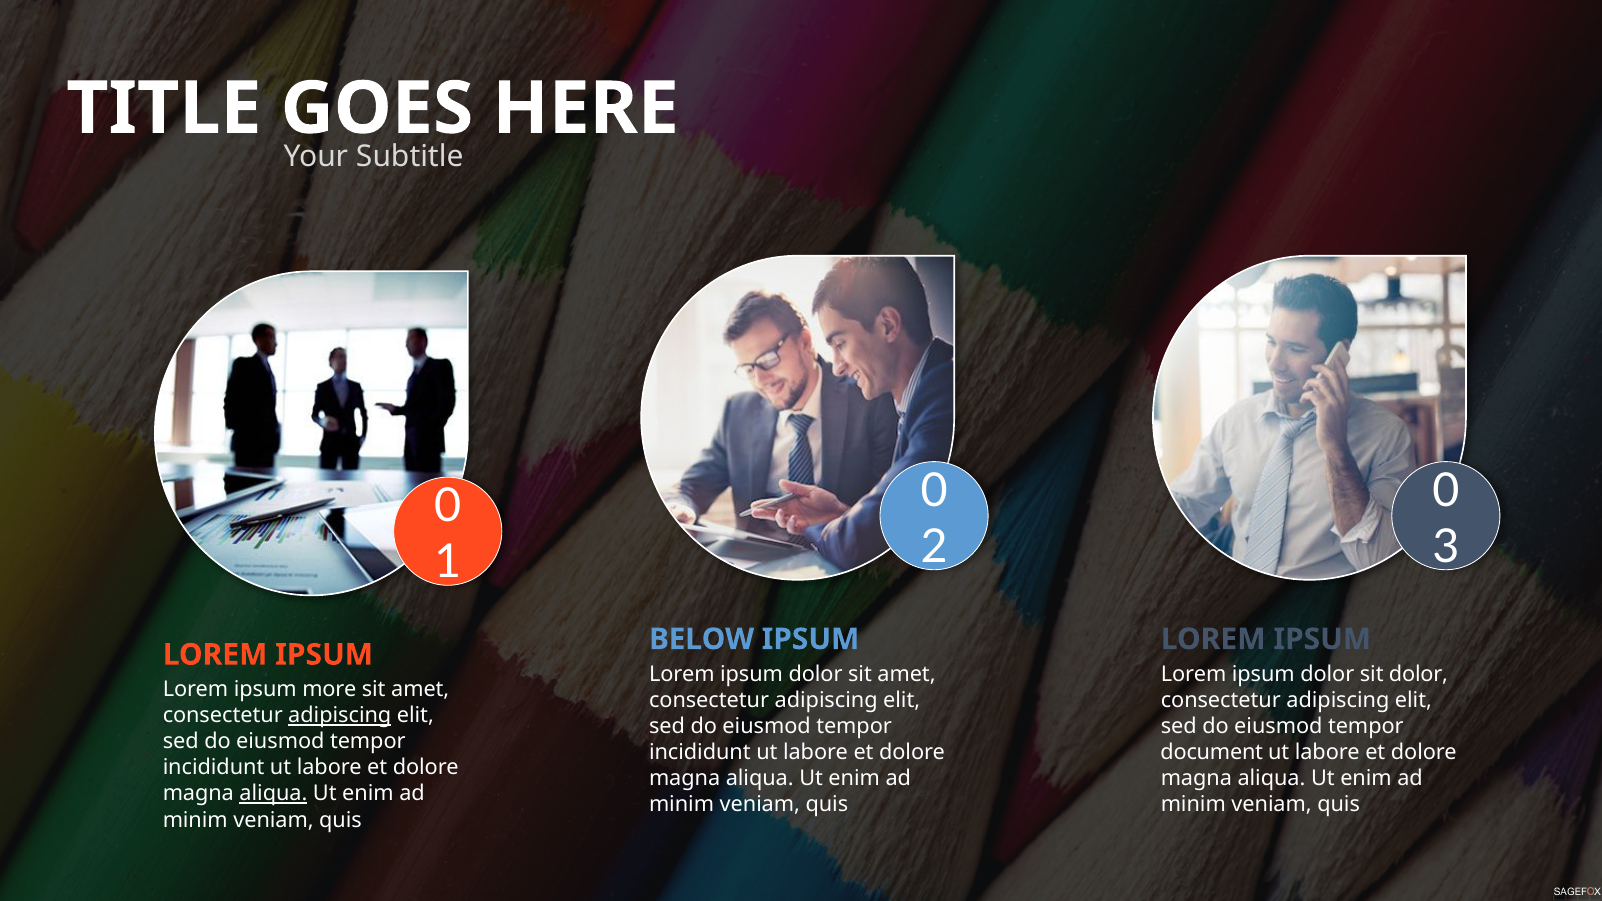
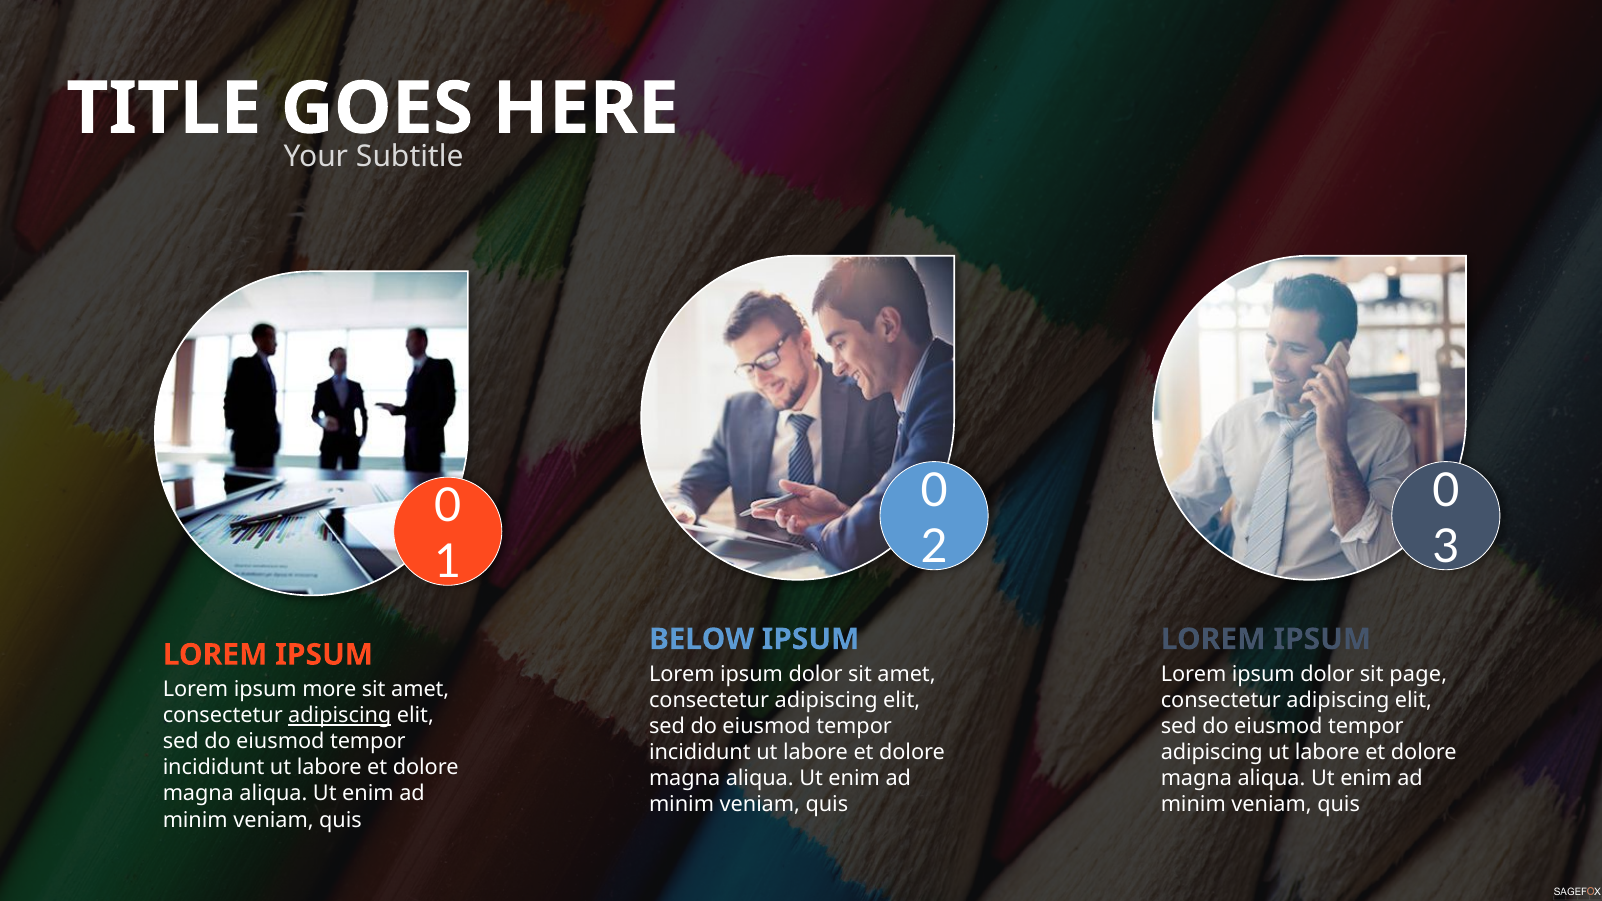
sit dolor: dolor -> page
document at (1212, 752): document -> adipiscing
aliqua at (273, 794) underline: present -> none
